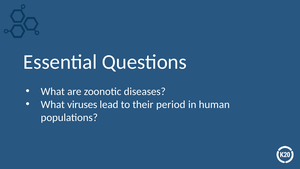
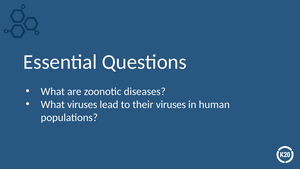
their period: period -> viruses
